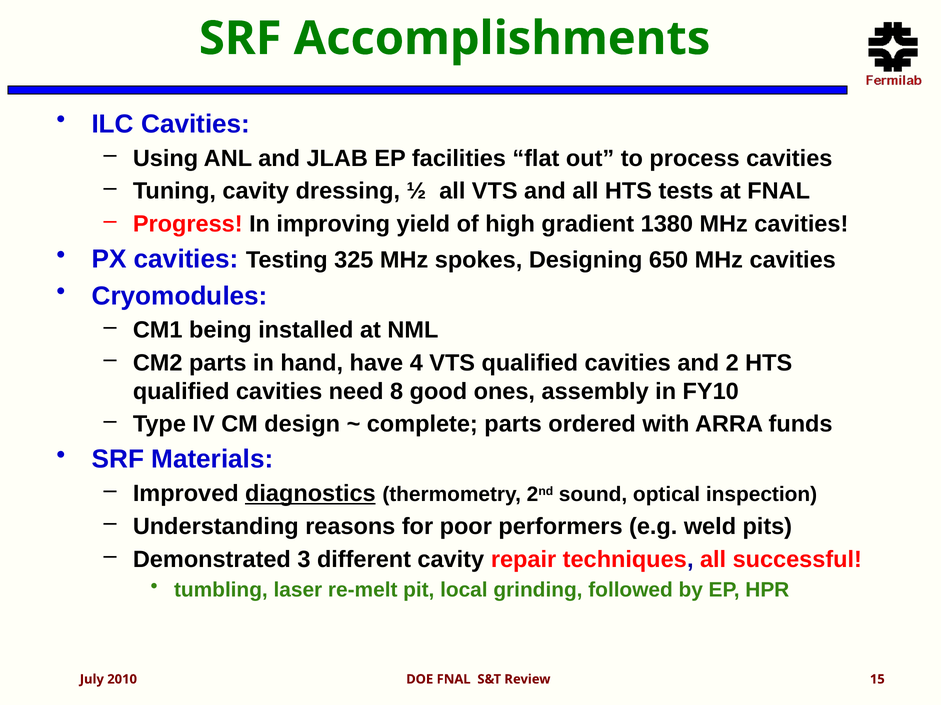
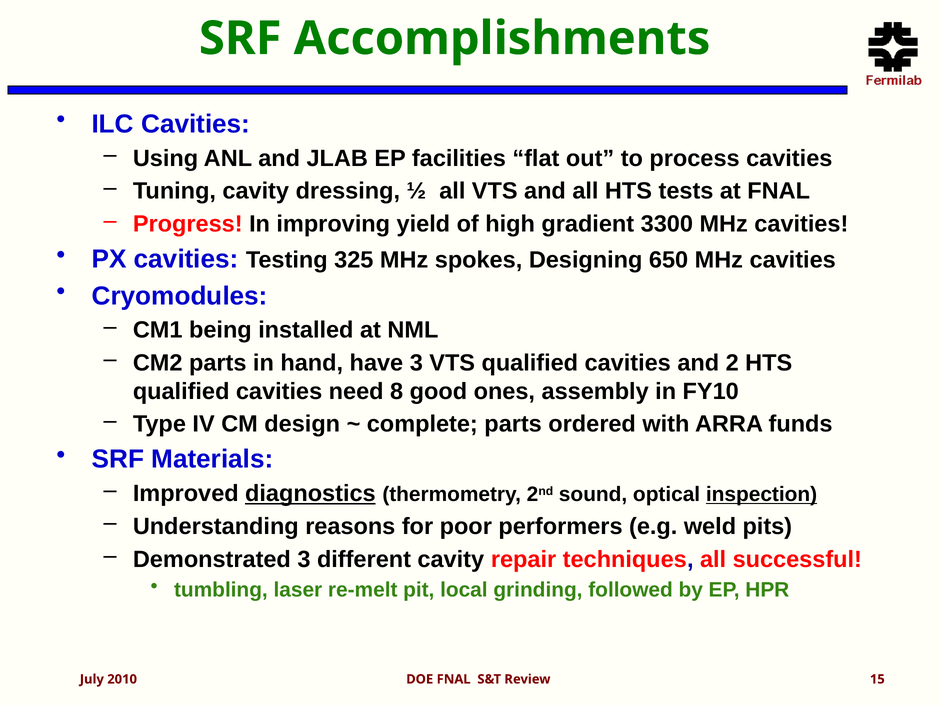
1380: 1380 -> 3300
have 4: 4 -> 3
inspection underline: none -> present
